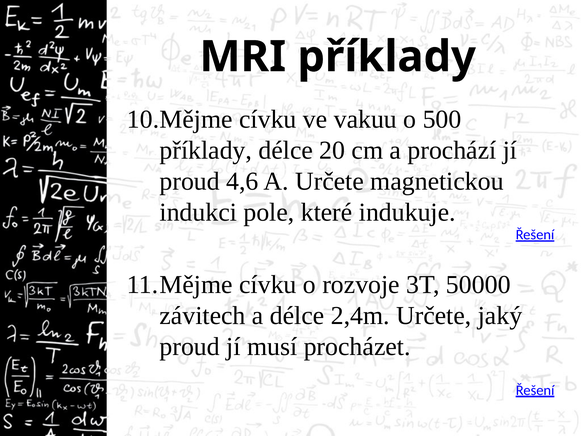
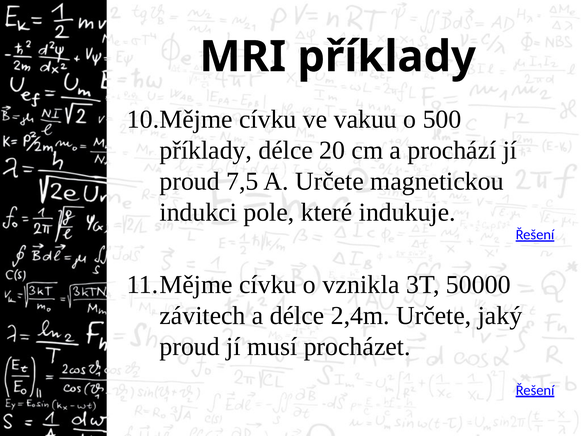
4,6: 4,6 -> 7,5
rozvoje: rozvoje -> vznikla
